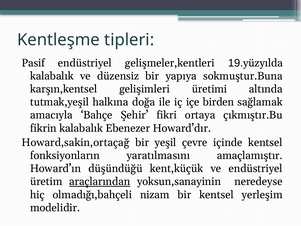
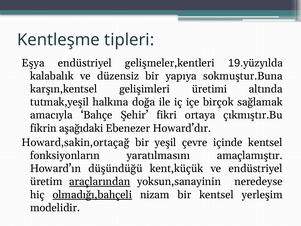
Pasif: Pasif -> Eşya
birden: birden -> birçok
fikrin kalabalık: kalabalık -> aşağıdaki
olmadığı,bahçeli underline: none -> present
